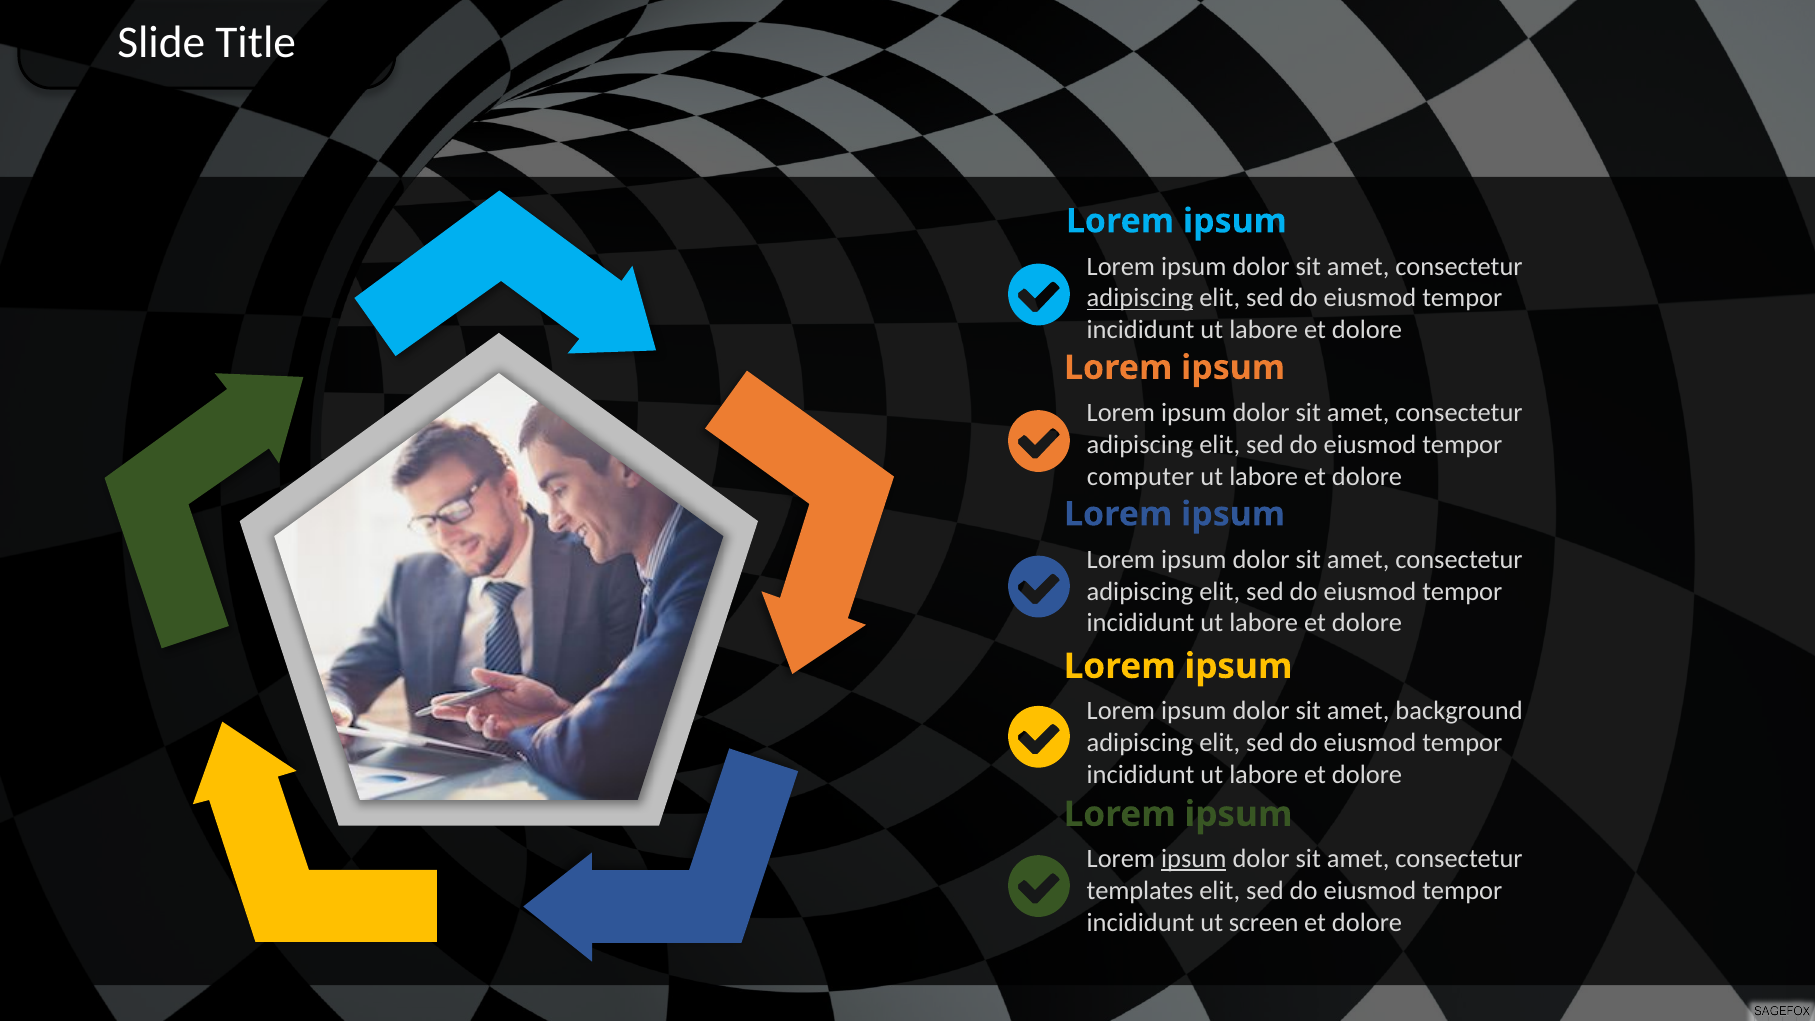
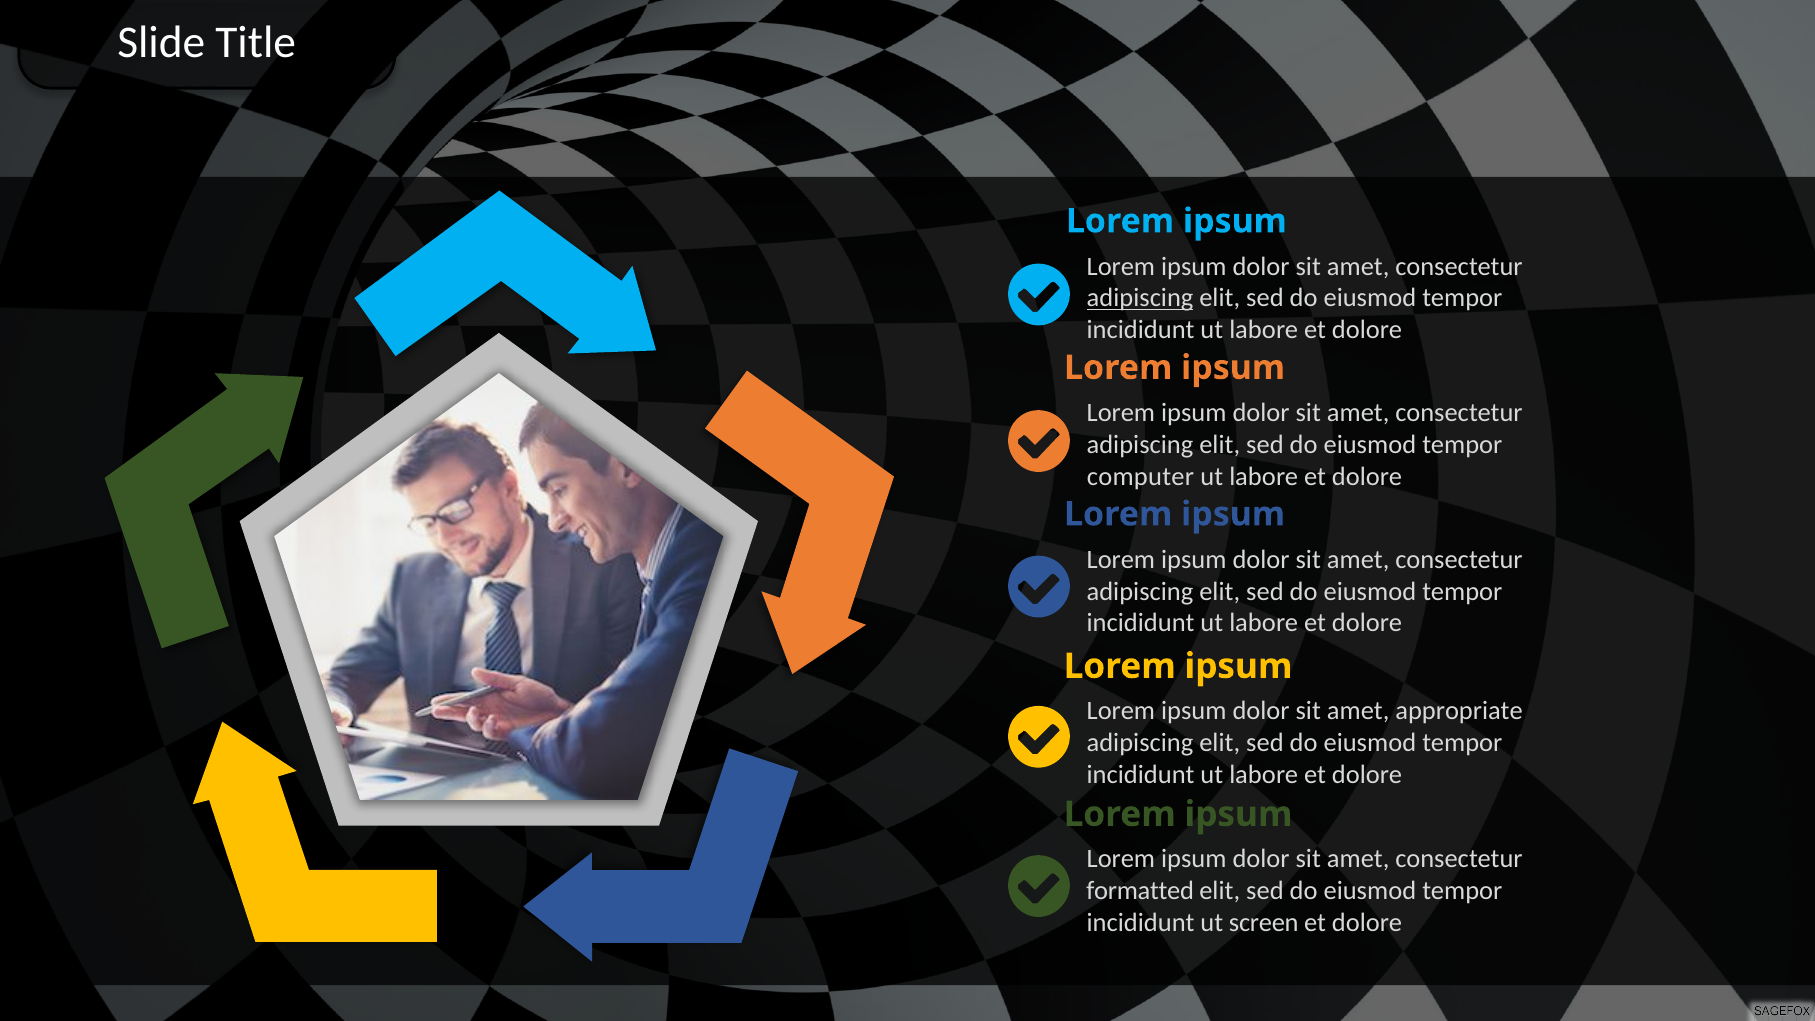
background: background -> appropriate
ipsum at (1194, 859) underline: present -> none
templates: templates -> formatted
